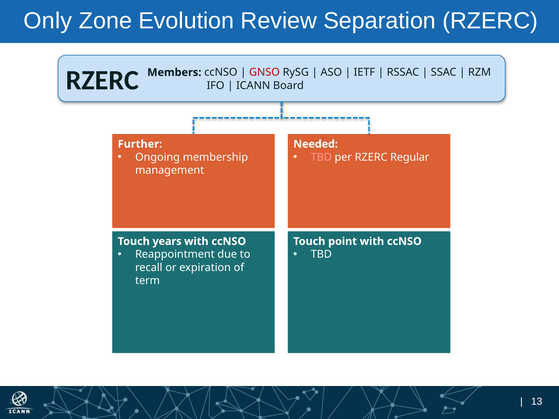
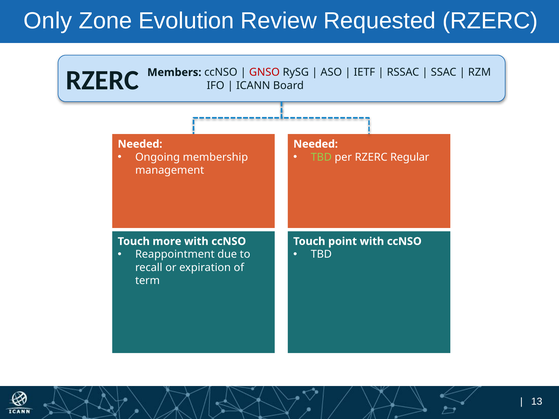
Separation: Separation -> Requested
Further at (140, 144): Further -> Needed
TBD at (321, 157) colour: pink -> light green
years: years -> more
